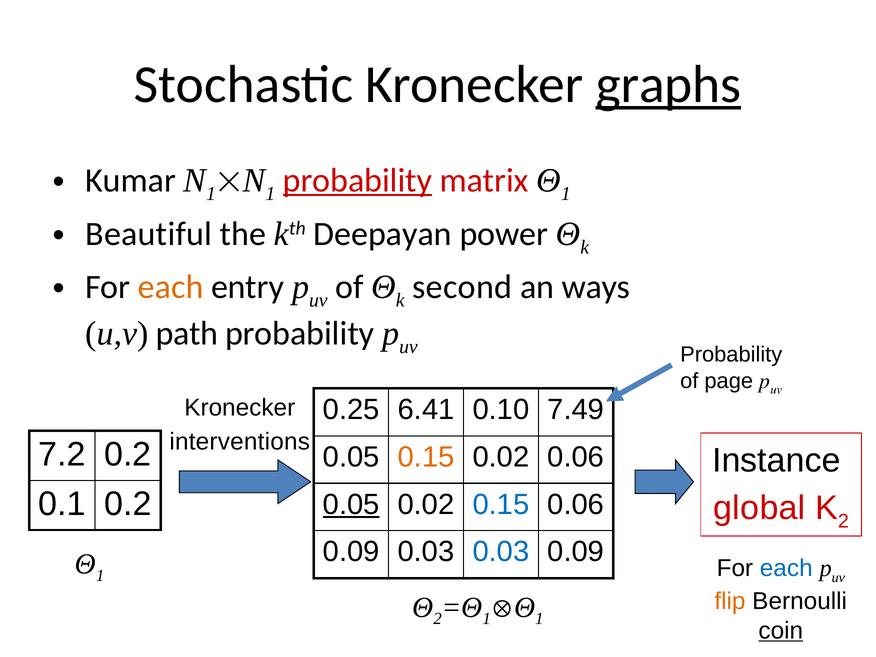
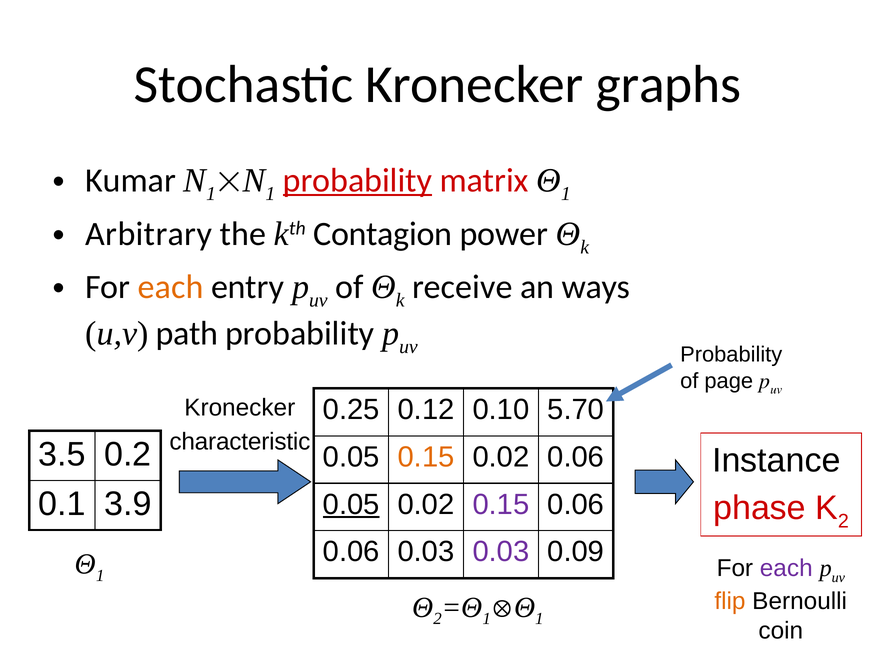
graphs underline: present -> none
Beautiful: Beautiful -> Arbitrary
Deepayan: Deepayan -> Contagion
second: second -> receive
6.41: 6.41 -> 0.12
7.49: 7.49 -> 5.70
interventions: interventions -> characteristic
7.2: 7.2 -> 3.5
0.1 0.2: 0.2 -> 3.9
0.15 at (501, 504) colour: blue -> purple
global: global -> phase
0.09 at (351, 552): 0.09 -> 0.06
0.03 at (501, 552) colour: blue -> purple
each at (786, 568) colour: blue -> purple
coin underline: present -> none
